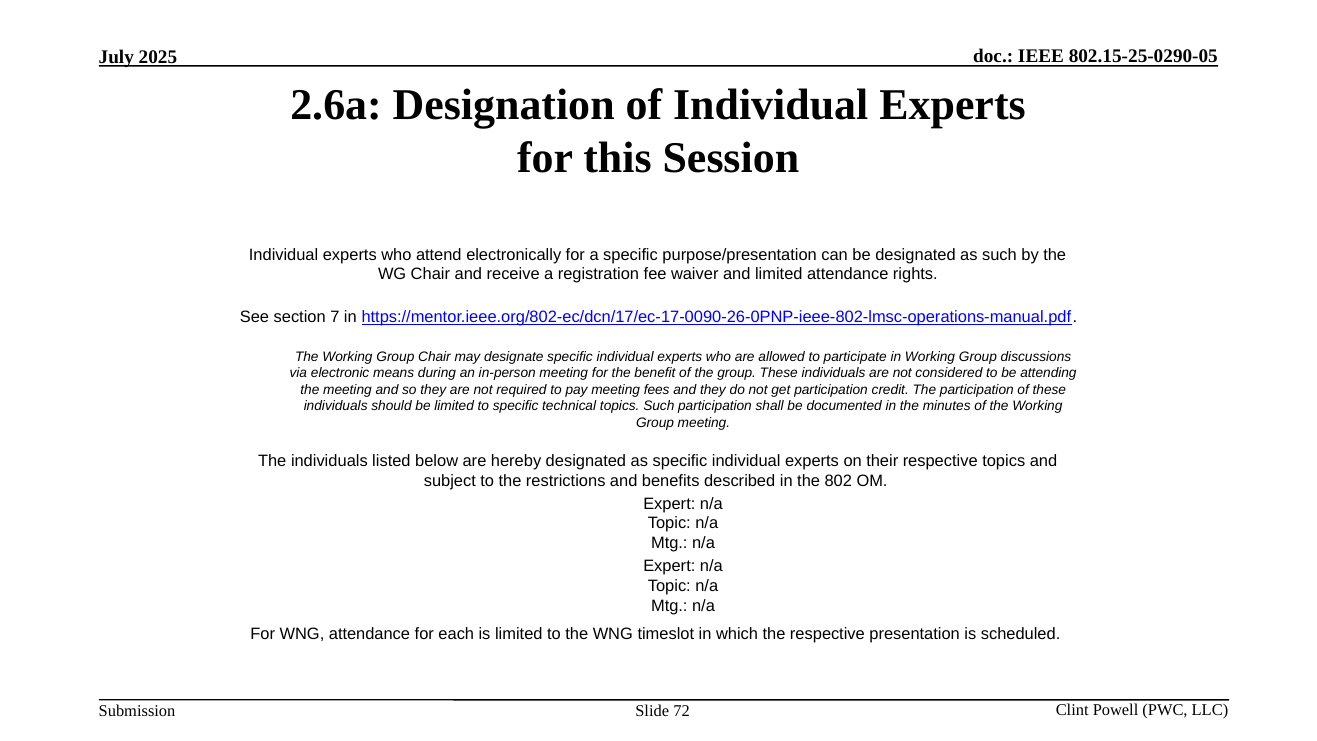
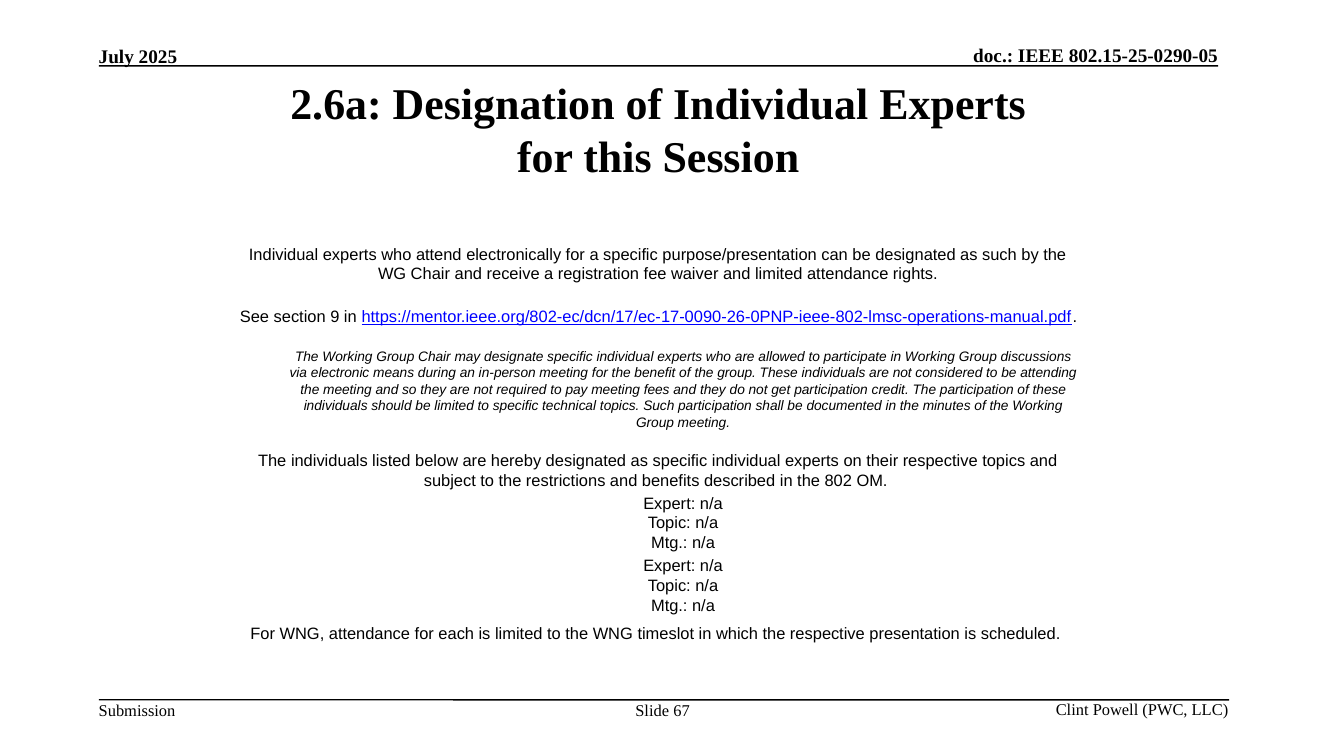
7: 7 -> 9
72: 72 -> 67
